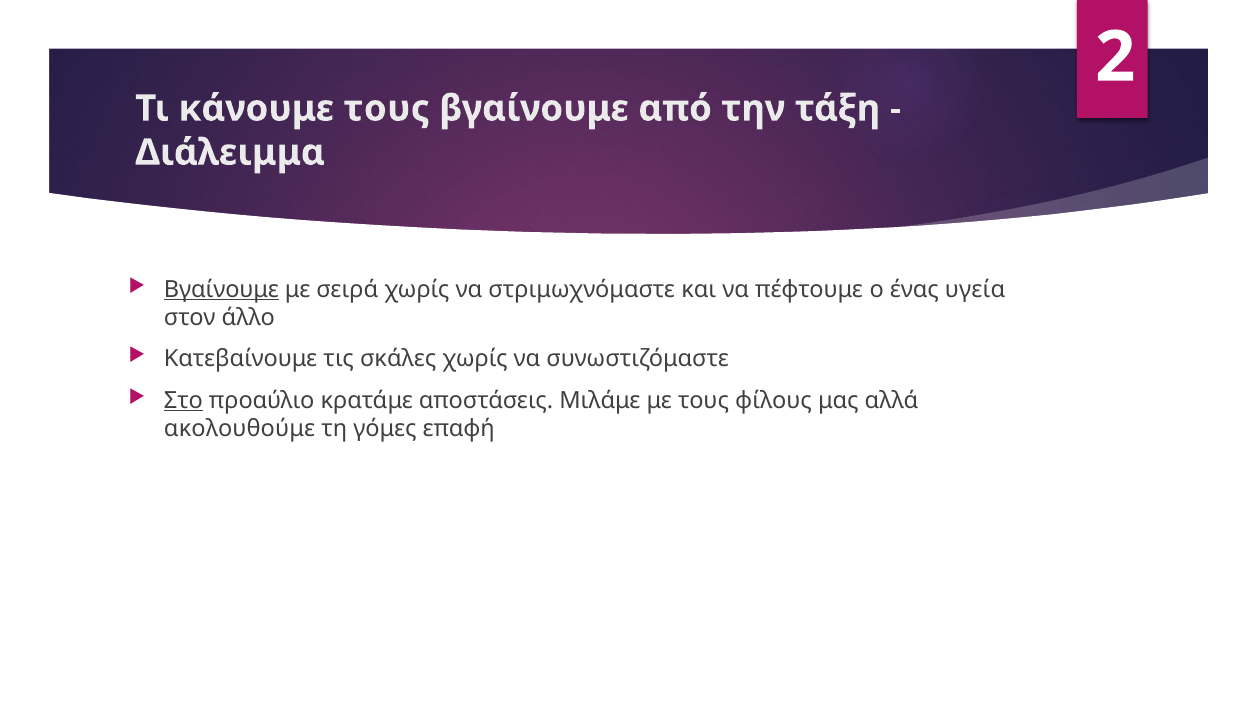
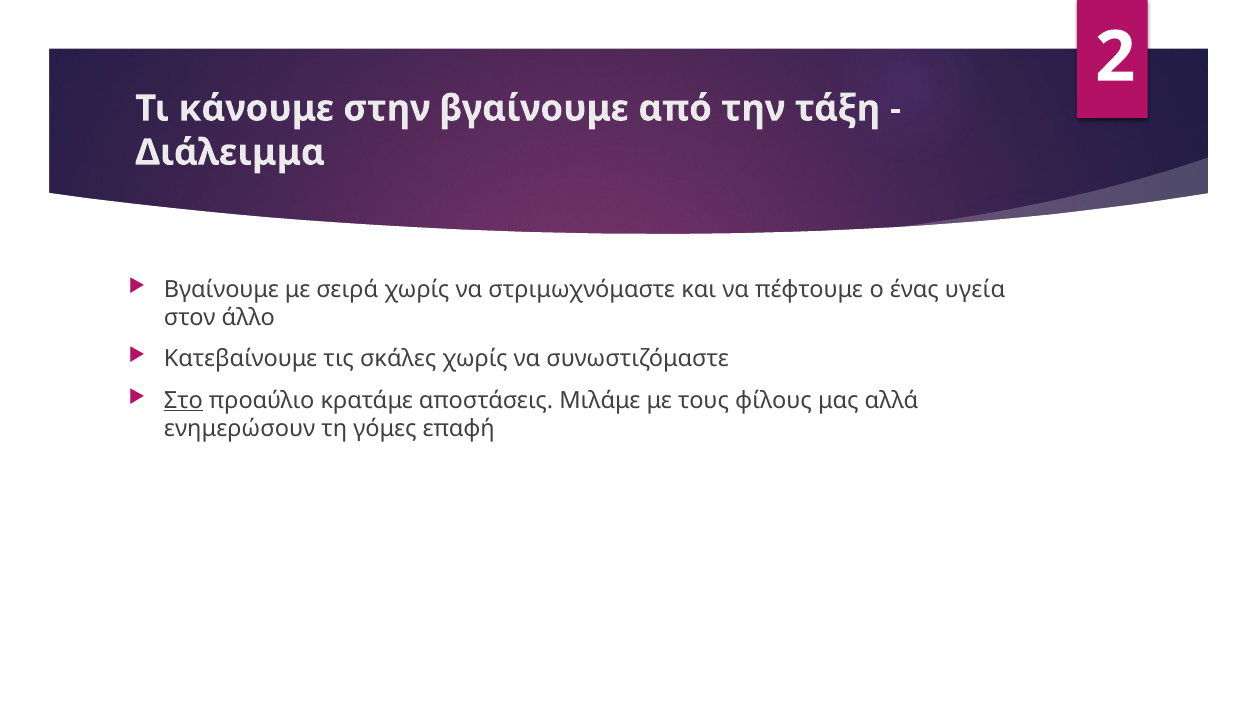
κάνουμε τους: τους -> στην
Βγαίνουμε at (221, 289) underline: present -> none
ακολουθούμε: ακολουθούμε -> ενημερώσουν
